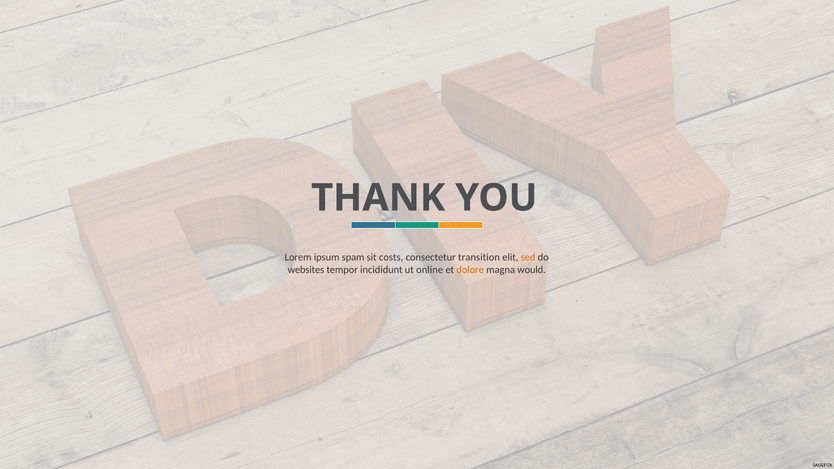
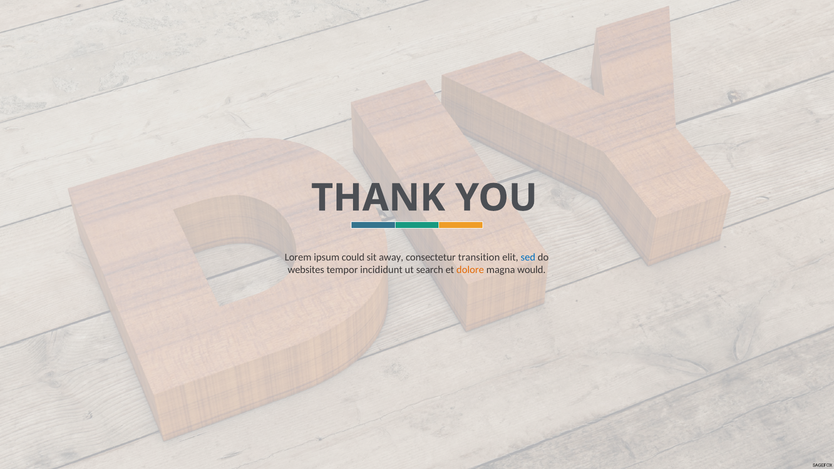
spam: spam -> could
costs: costs -> away
sed colour: orange -> blue
online: online -> search
